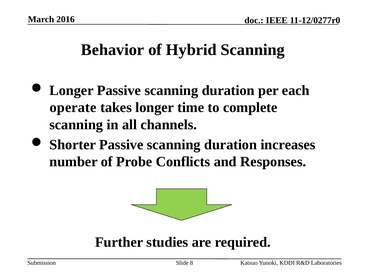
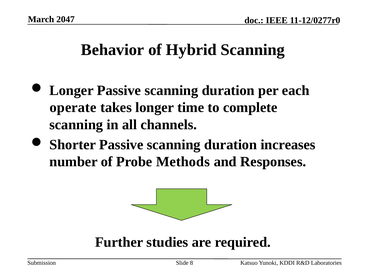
2016: 2016 -> 2047
Conflicts: Conflicts -> Methods
